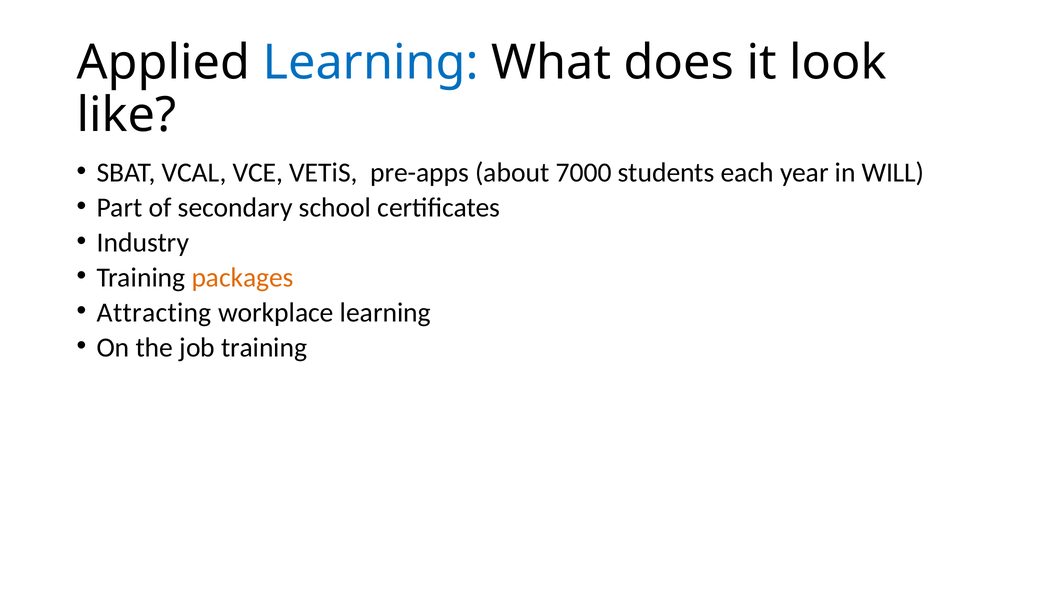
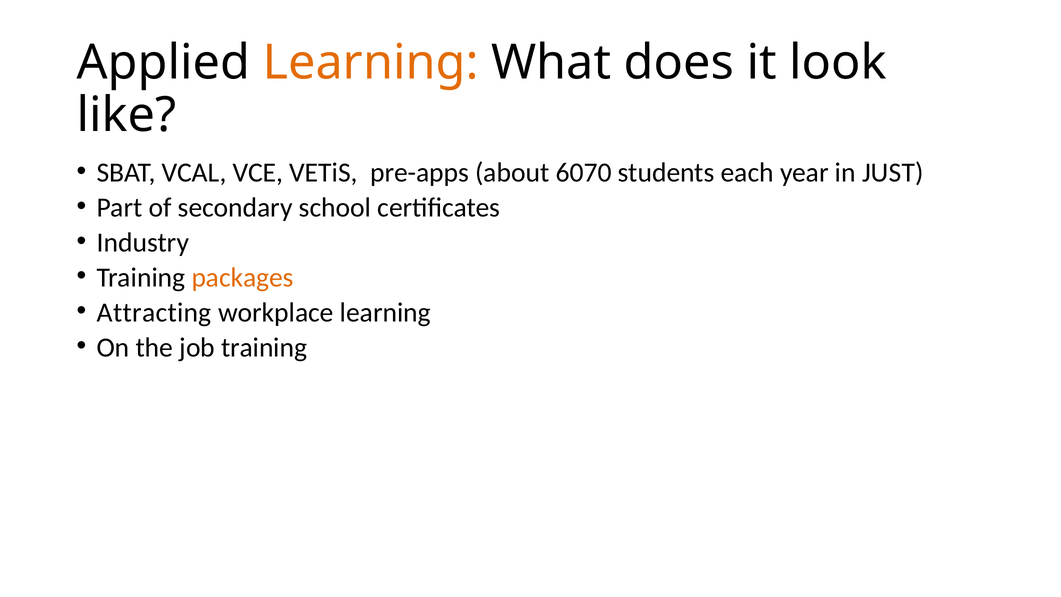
Learning at (371, 63) colour: blue -> orange
7000: 7000 -> 6070
WILL: WILL -> JUST
